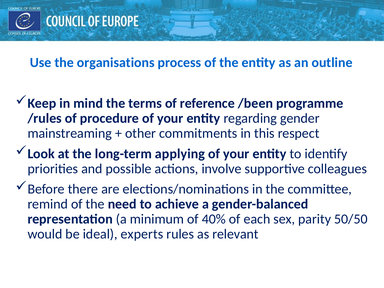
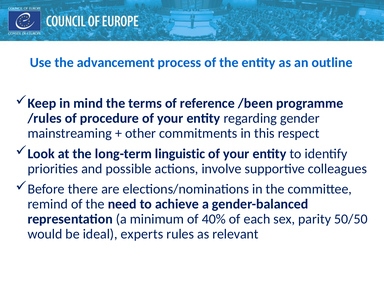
organisations: organisations -> advancement
applying: applying -> linguistic
